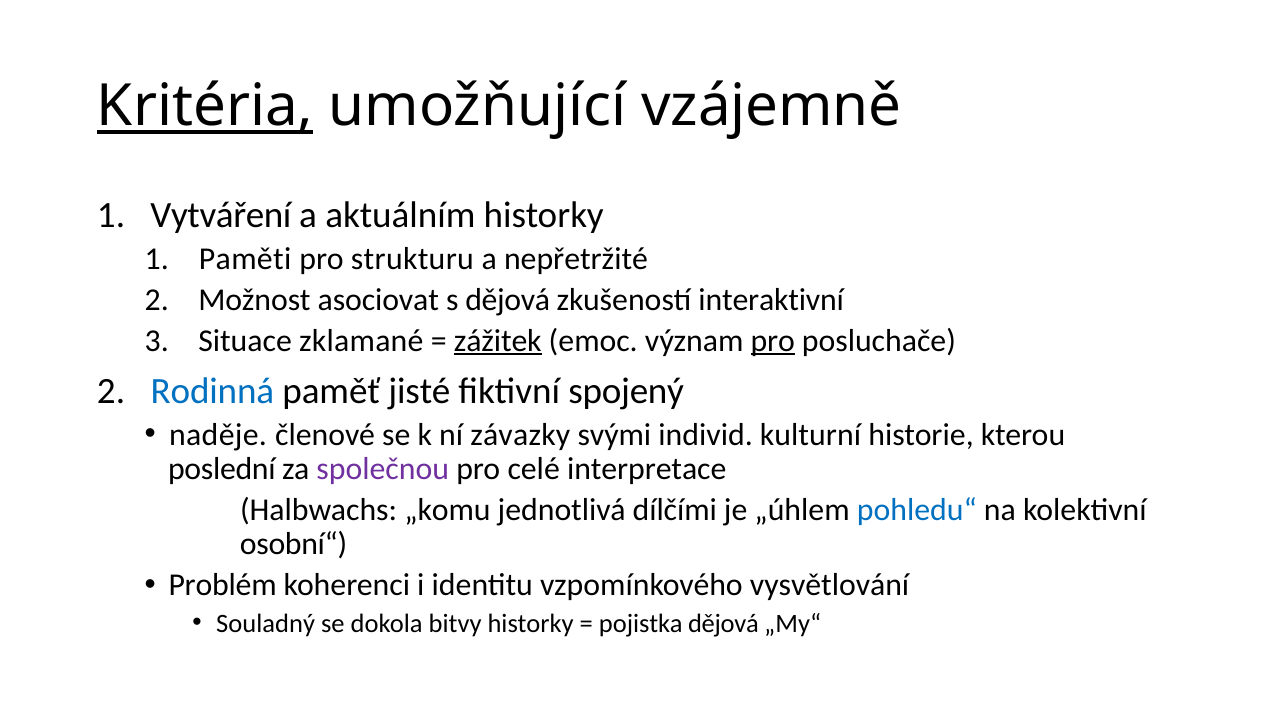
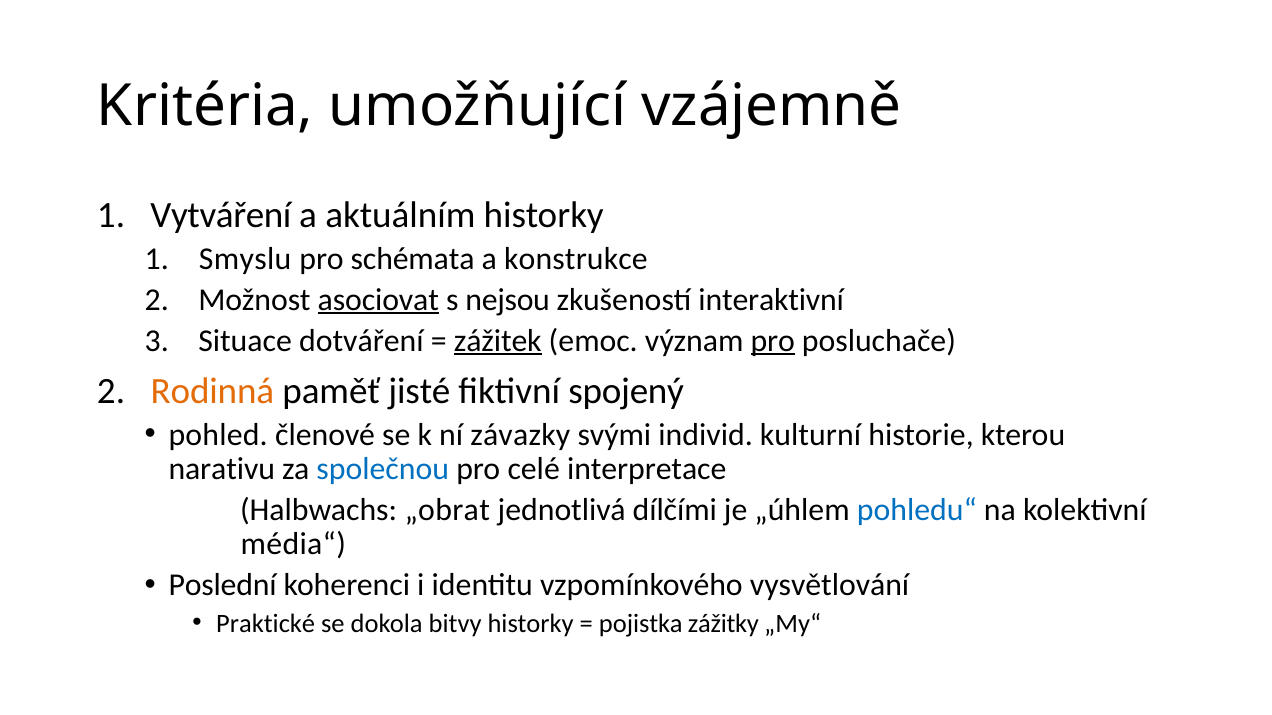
Kritéria underline: present -> none
Paměti: Paměti -> Smyslu
strukturu: strukturu -> schémata
nepřetržité: nepřetržité -> konstrukce
asociovat underline: none -> present
s dějová: dějová -> nejsou
zklamané: zklamané -> dotváření
Rodinná colour: blue -> orange
naděje: naděje -> pohled
poslední: poslední -> narativu
společnou colour: purple -> blue
„komu: „komu -> „obrat
osobní“: osobní“ -> média“
Problém: Problém -> Poslední
Souladný: Souladný -> Praktické
pojistka dějová: dějová -> zážitky
